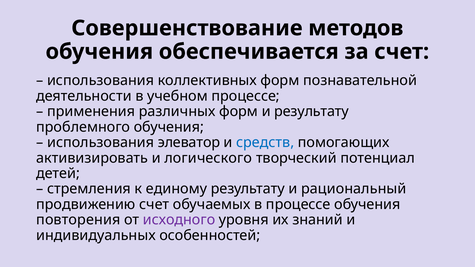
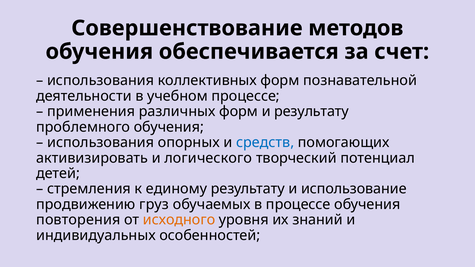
элеватор: элеватор -> опорных
рациональный: рациональный -> использование
продвижению счет: счет -> груз
исходного colour: purple -> orange
